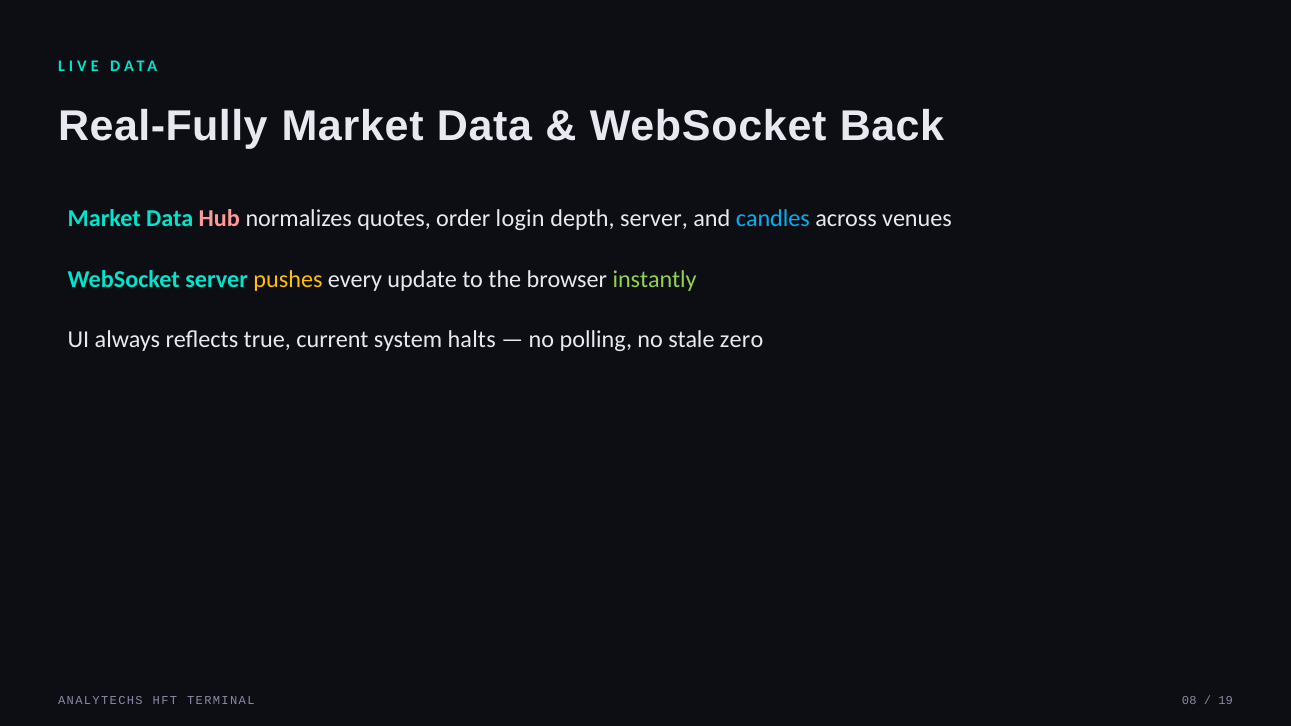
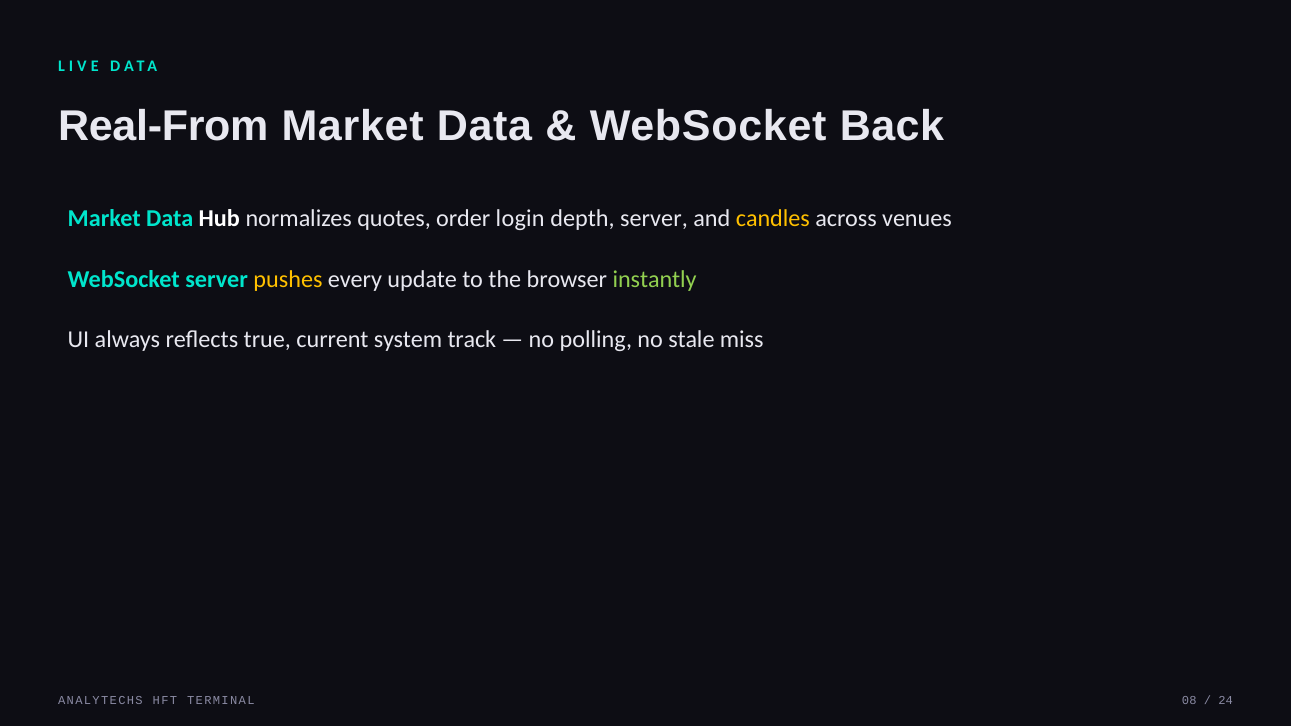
Real-Fully: Real-Fully -> Real-From
Hub colour: pink -> white
candles colour: light blue -> yellow
halts: halts -> track
zero: zero -> miss
19: 19 -> 24
